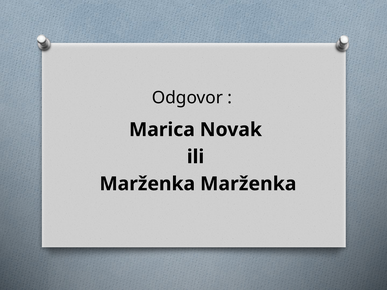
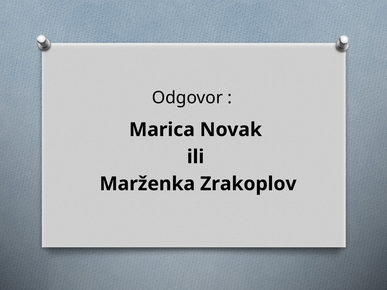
Marženka Marženka: Marženka -> Zrakoplov
